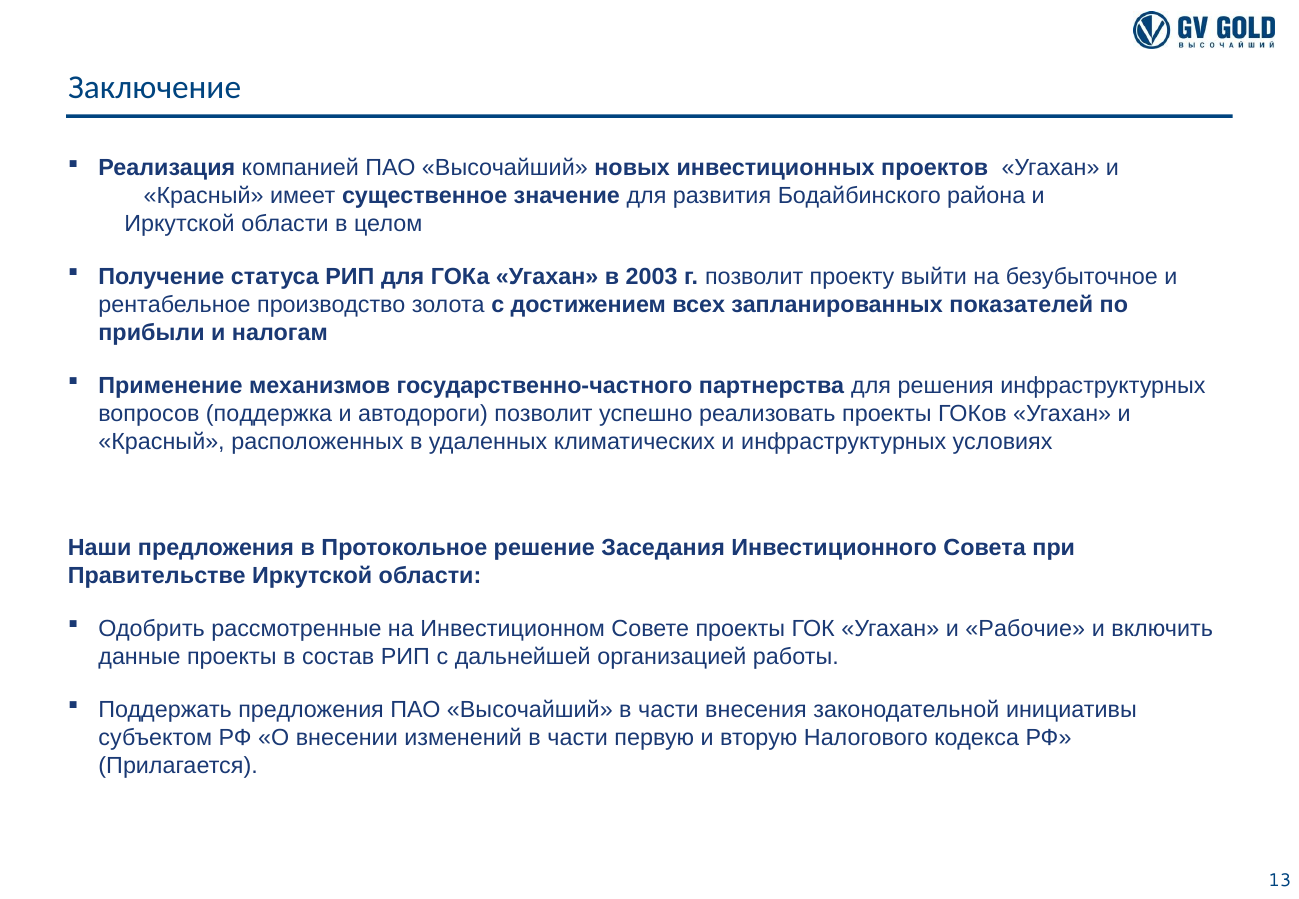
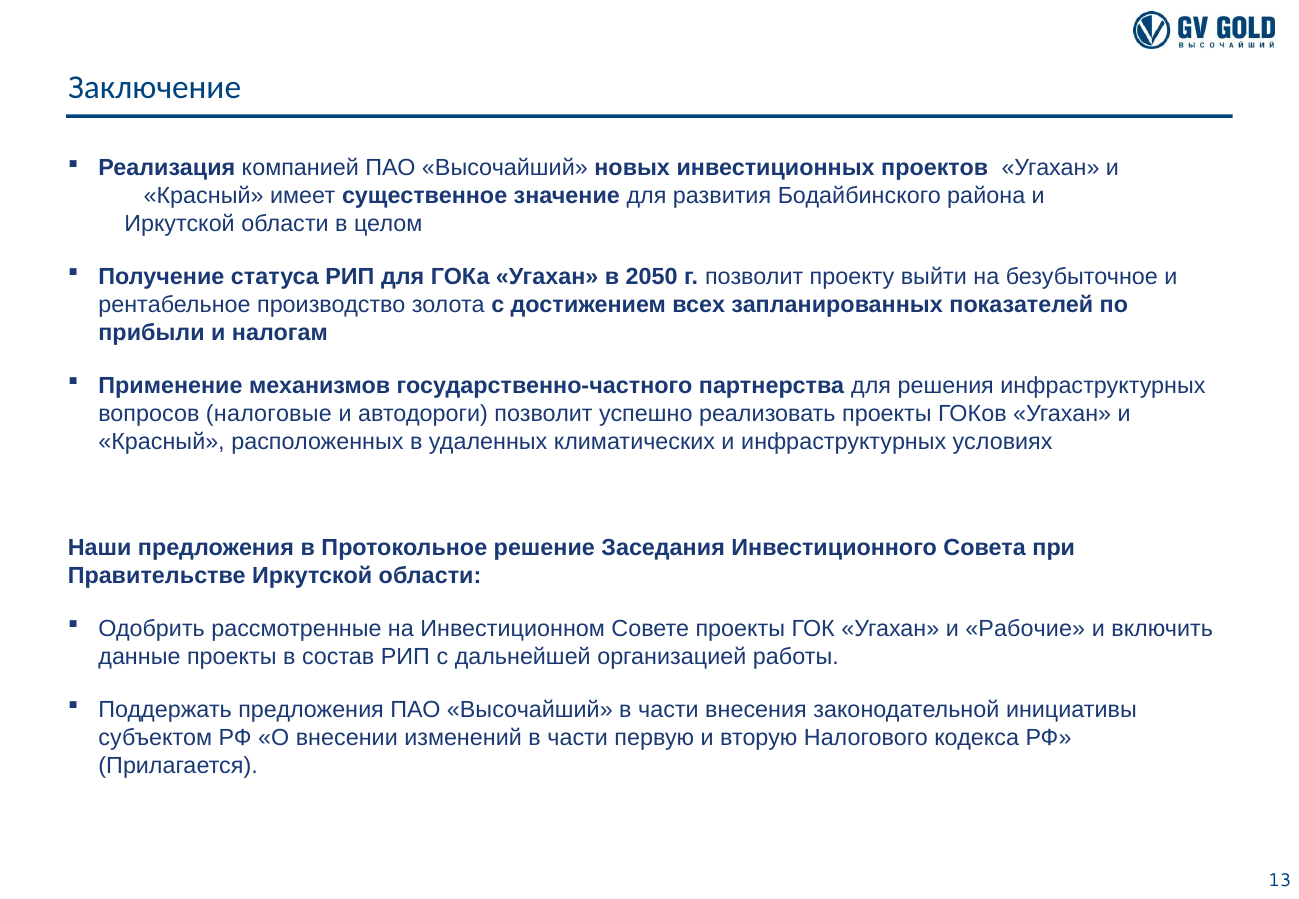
2003: 2003 -> 2050
поддержка: поддержка -> налоговые
